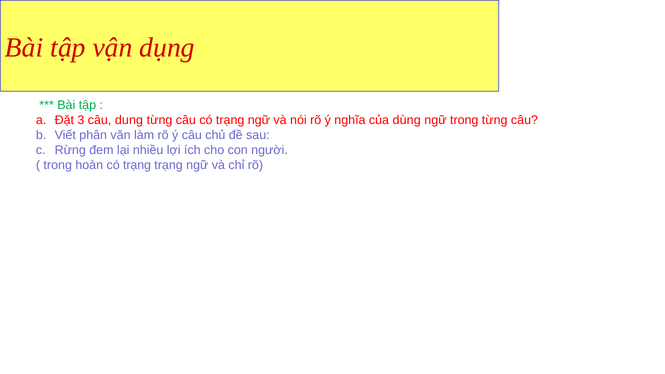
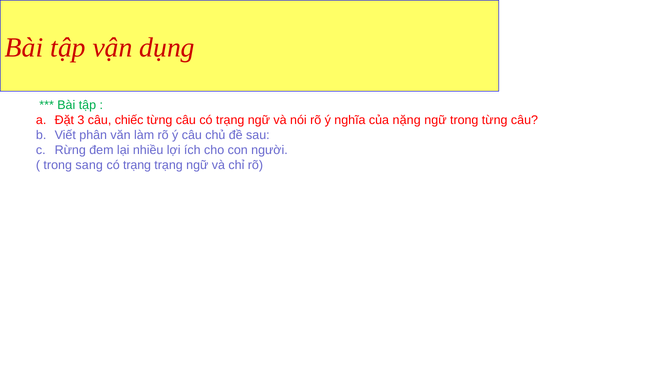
dung: dung -> chiếc
dùng: dùng -> nặng
hoàn: hoàn -> sang
